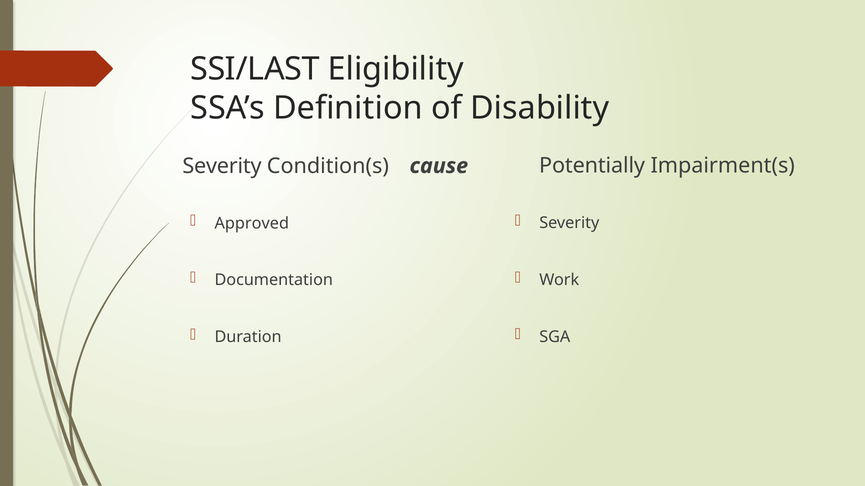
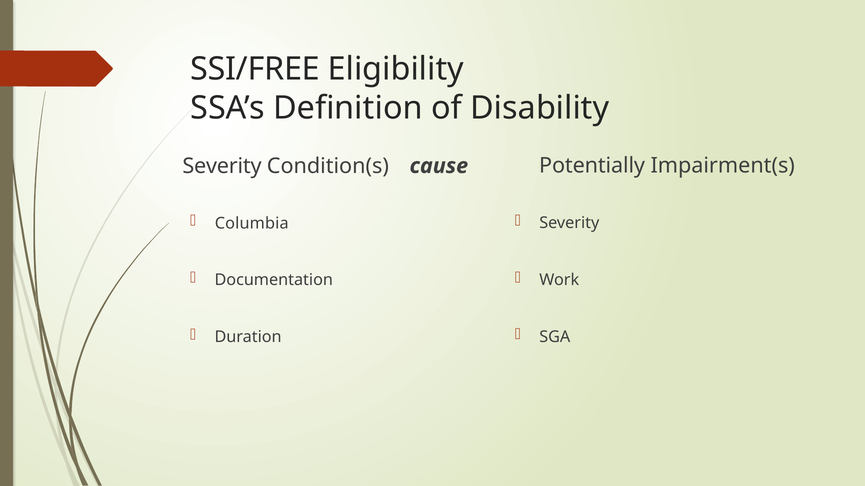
SSI/LAST: SSI/LAST -> SSI/FREE
Approved: Approved -> Columbia
